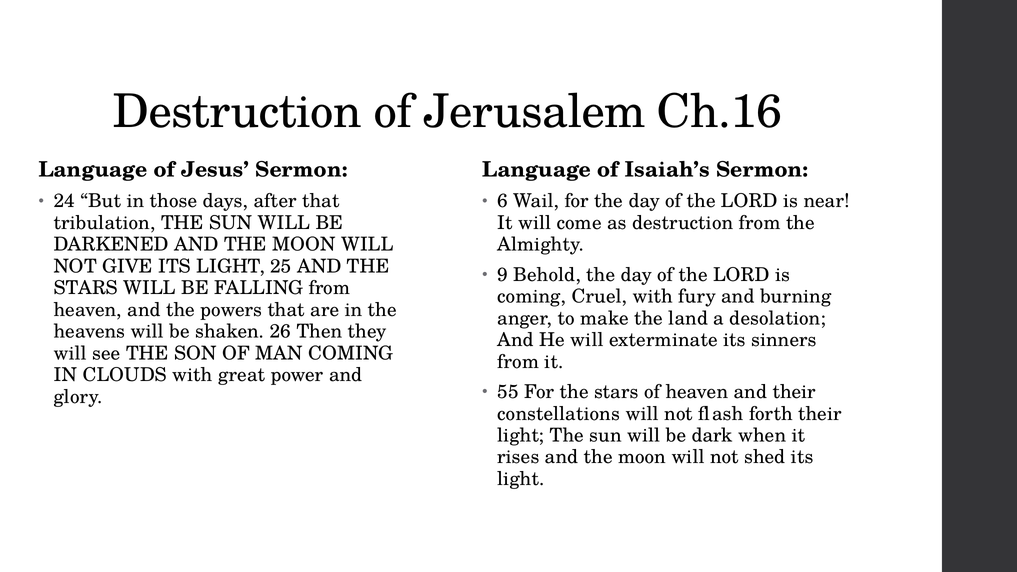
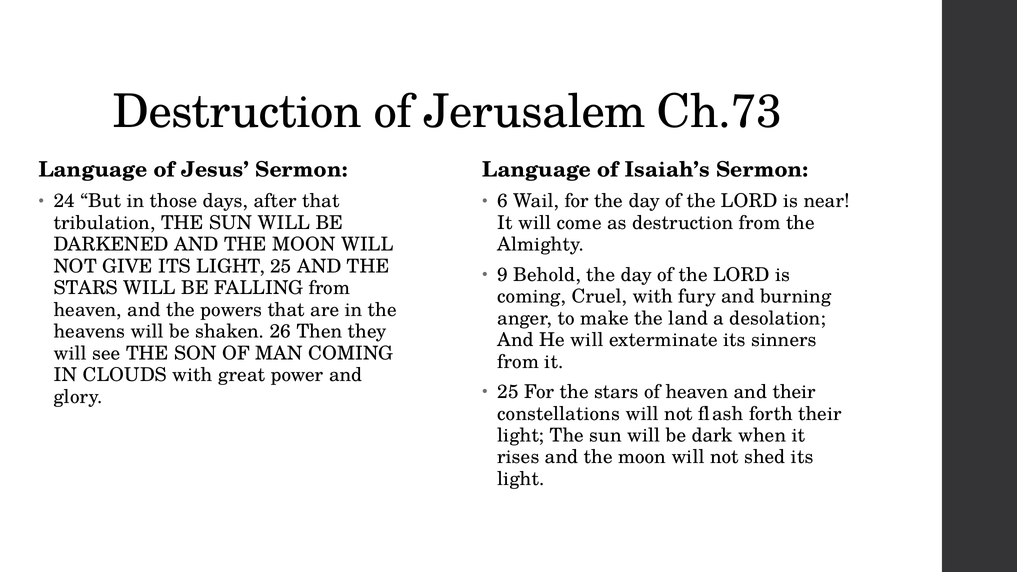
Ch.16: Ch.16 -> Ch.73
55 at (508, 392): 55 -> 25
